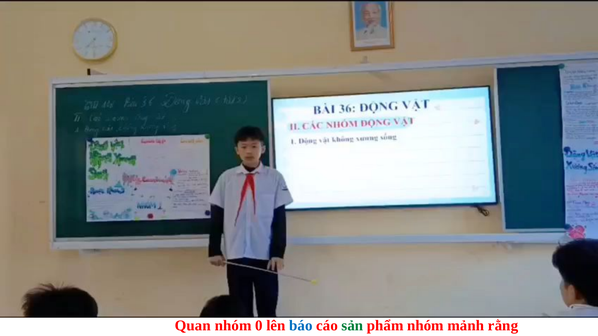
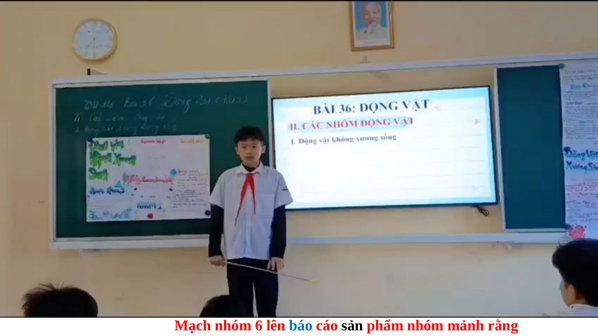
Quan: Quan -> Mạch
0: 0 -> 6
sản colour: green -> black
